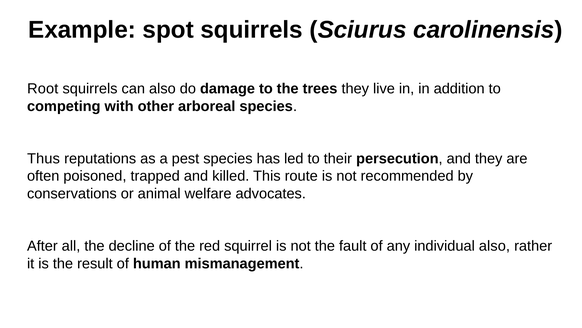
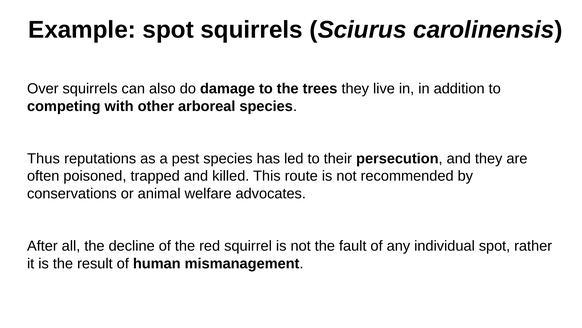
Root: Root -> Over
individual also: also -> spot
